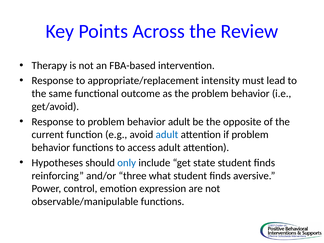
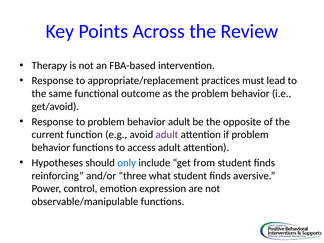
intensity: intensity -> practices
adult at (167, 135) colour: blue -> purple
state: state -> from
